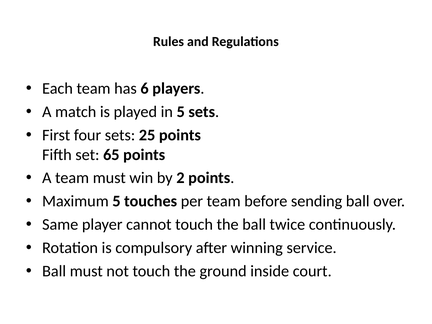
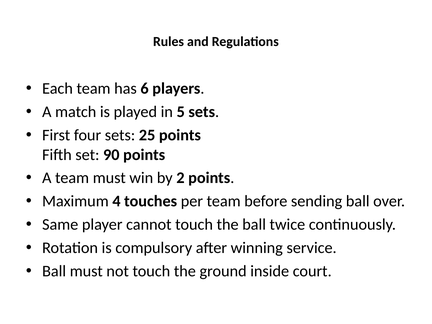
65: 65 -> 90
Maximum 5: 5 -> 4
